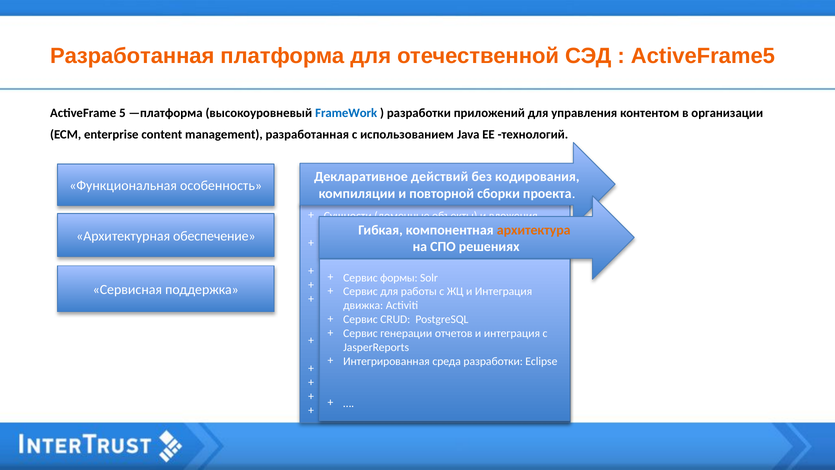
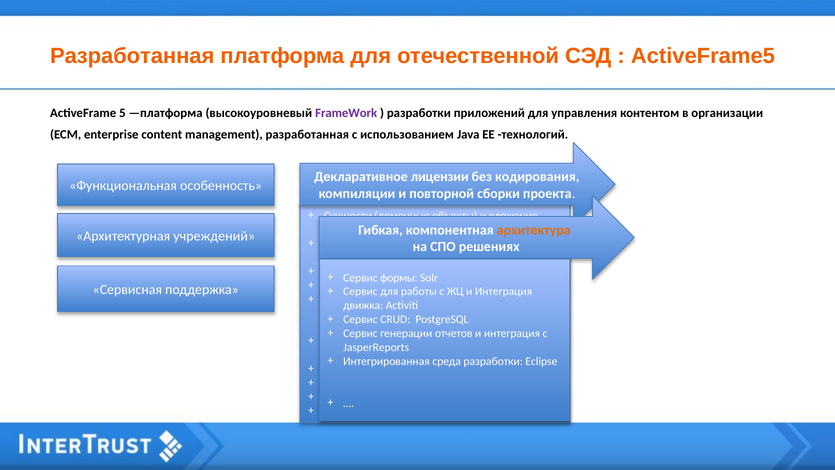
FrameWork colour: blue -> purple
Декларативное действий: действий -> лицензии
обеспечение: обеспечение -> учреждений
